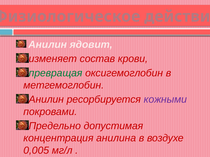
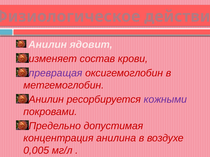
превращая colour: green -> purple
